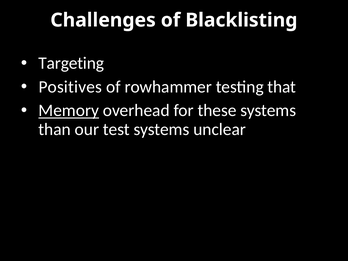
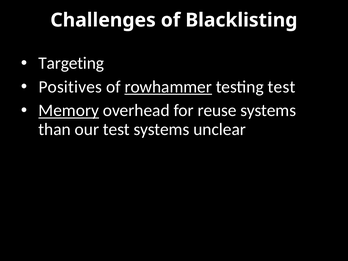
rowhammer underline: none -> present
testing that: that -> test
these: these -> reuse
